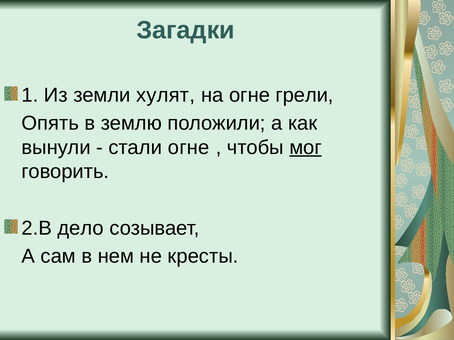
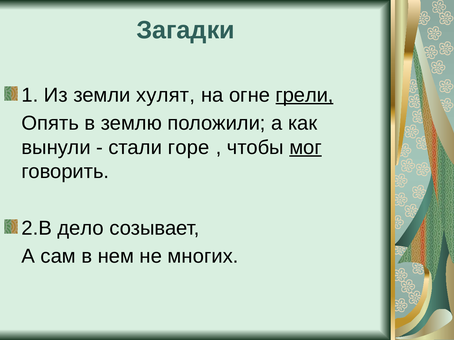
грели underline: none -> present
стали огне: огне -> горе
кресты: кресты -> многих
